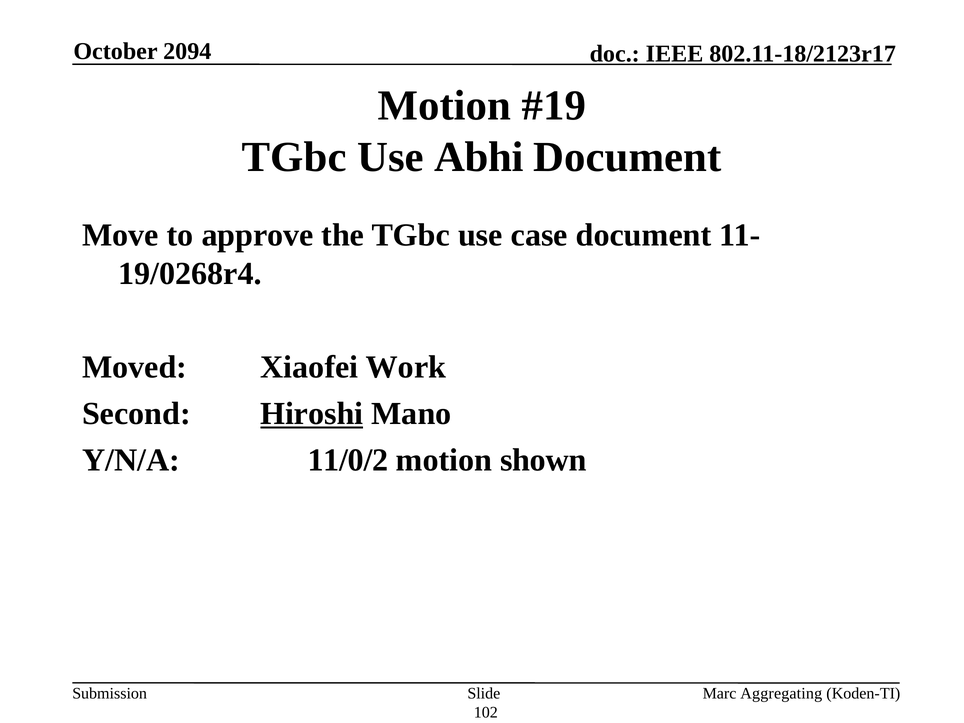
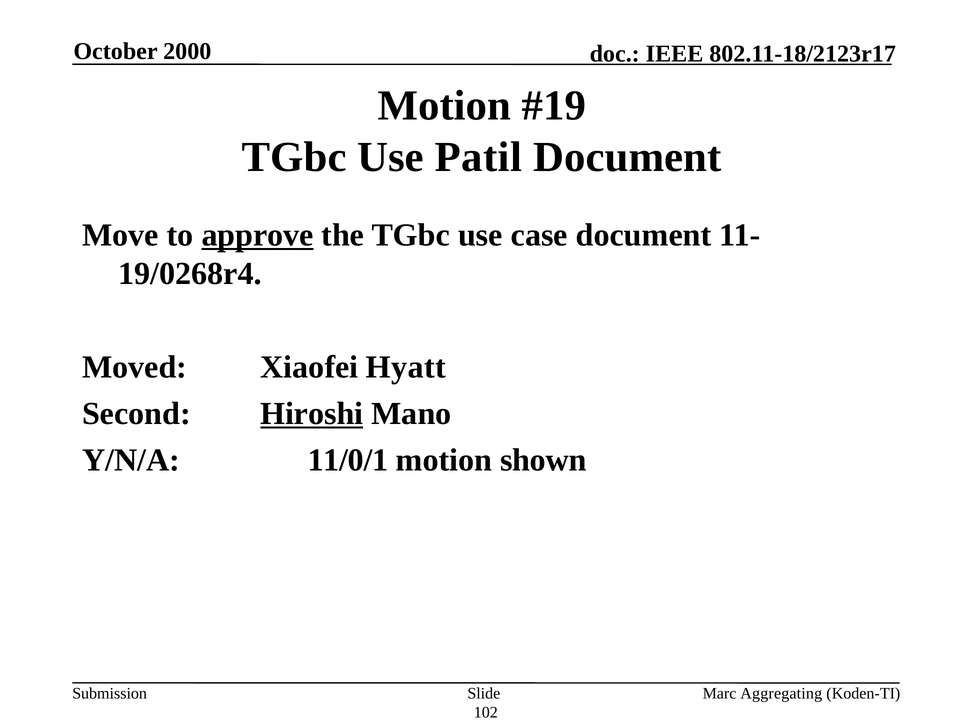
2094: 2094 -> 2000
Abhi: Abhi -> Patil
approve underline: none -> present
Work: Work -> Hyatt
11/0/2: 11/0/2 -> 11/0/1
